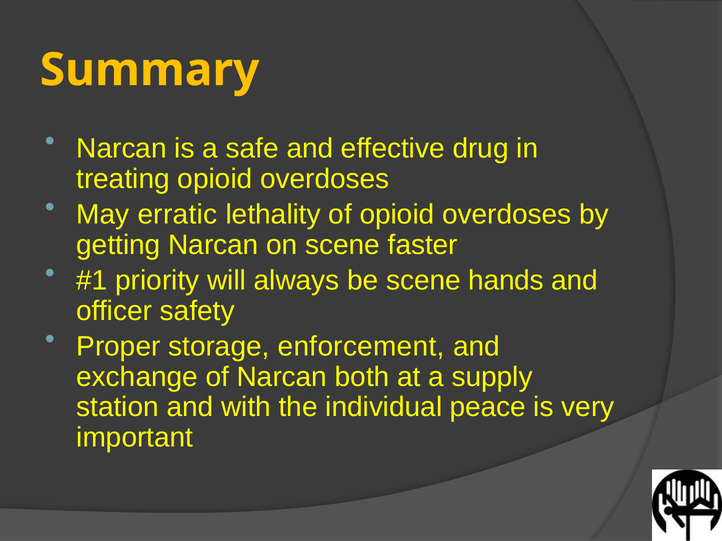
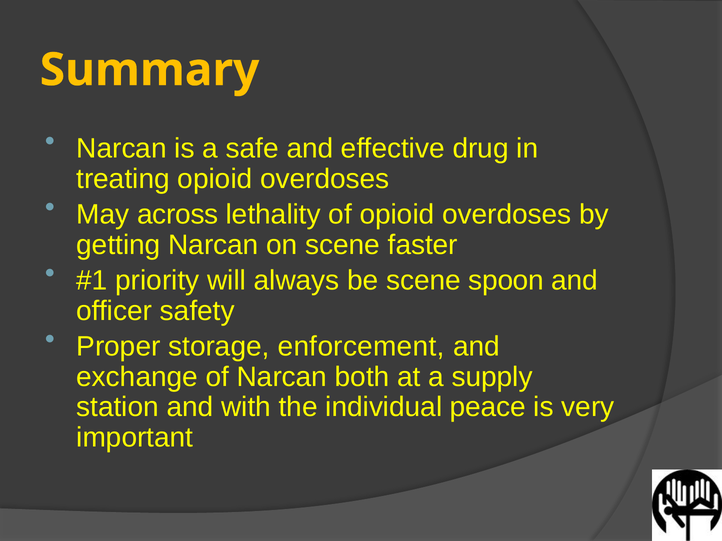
erratic: erratic -> across
hands: hands -> spoon
